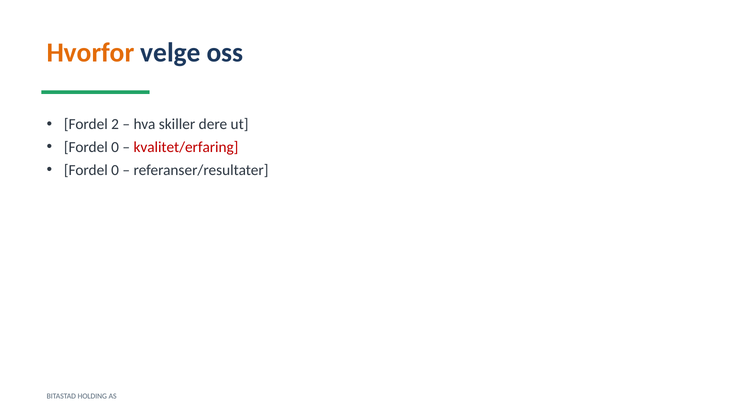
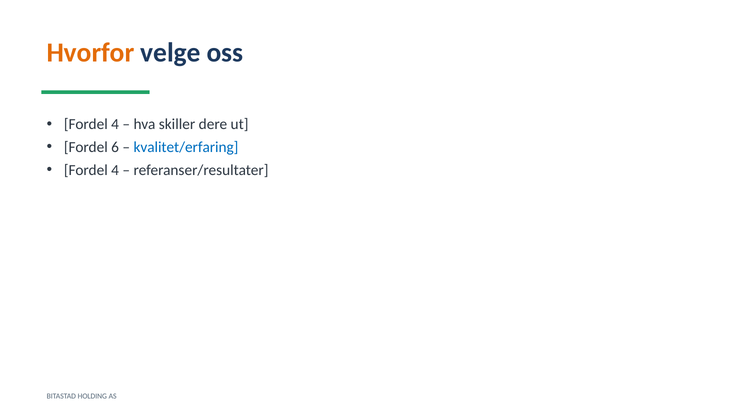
2 at (115, 124): 2 -> 4
0 at (115, 147): 0 -> 6
kvalitet/erfaring colour: red -> blue
0 at (115, 170): 0 -> 4
